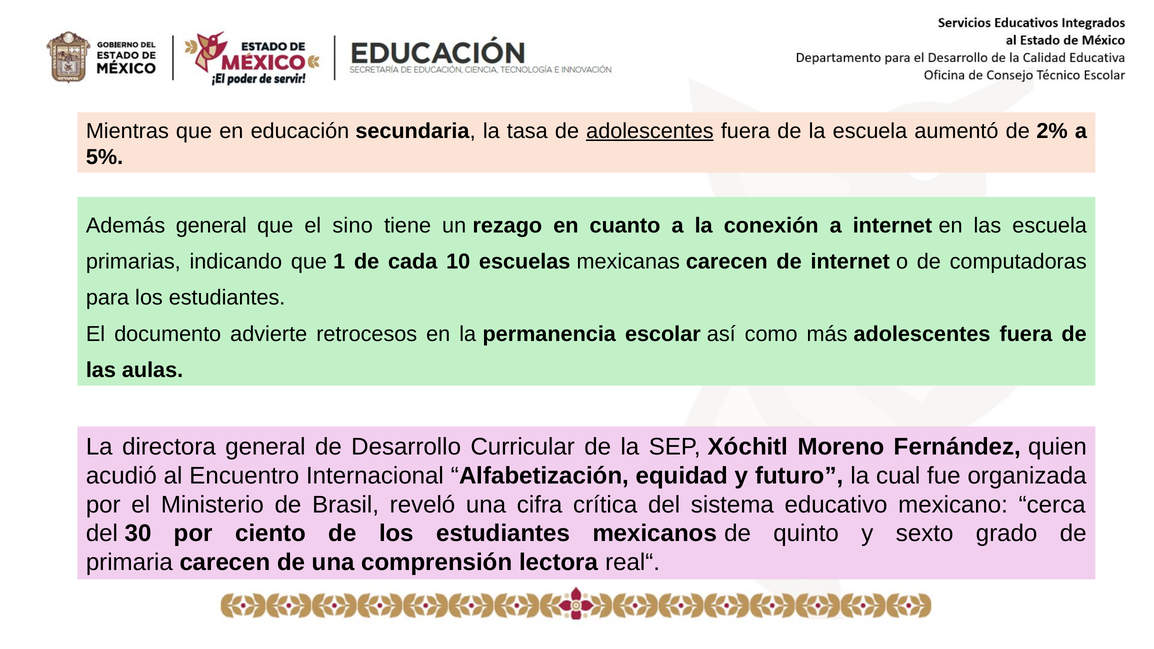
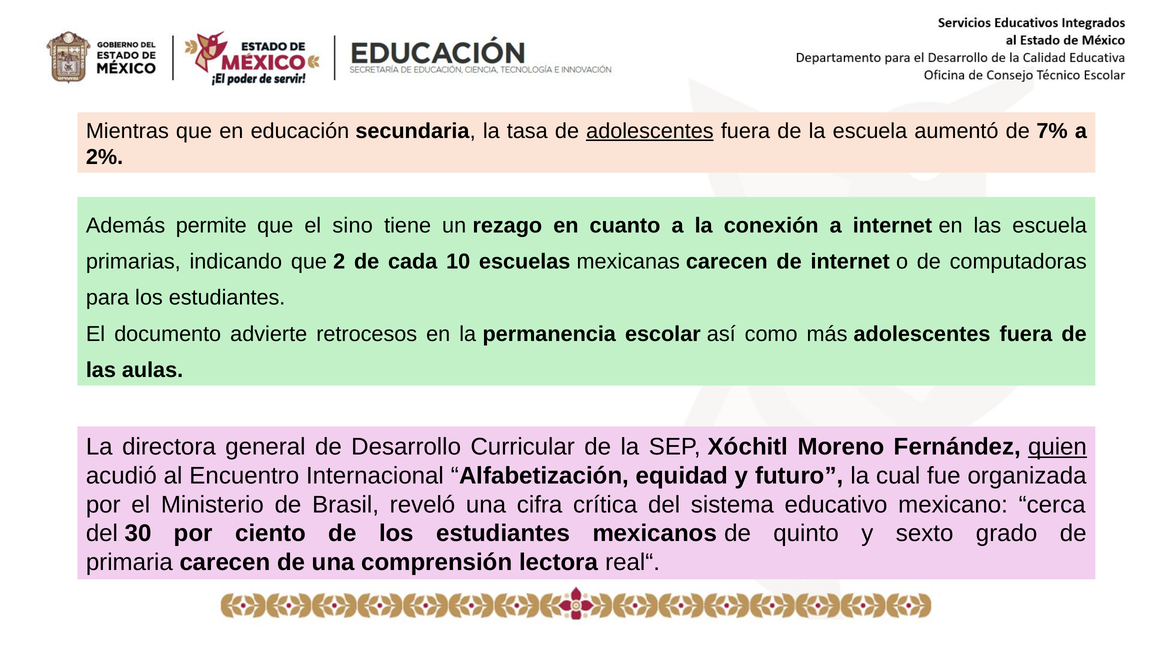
2%: 2% -> 7%
5%: 5% -> 2%
Además general: general -> permite
1: 1 -> 2
quien underline: none -> present
